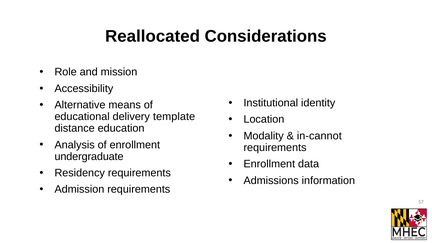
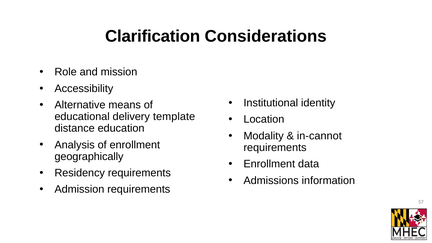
Reallocated: Reallocated -> Clarification
undergraduate: undergraduate -> geographically
